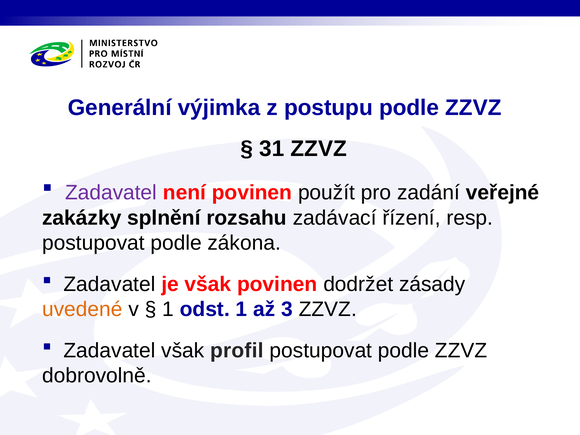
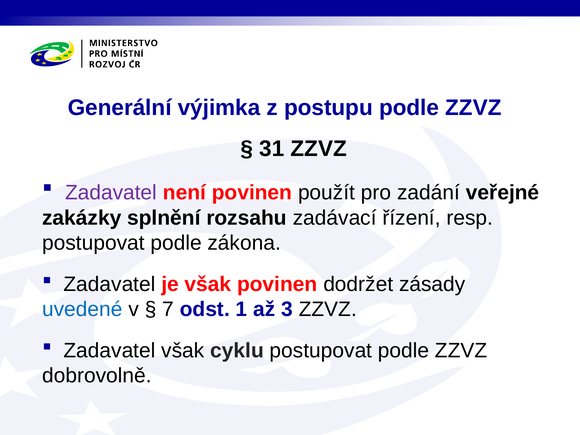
uvedené colour: orange -> blue
1 at (168, 309): 1 -> 7
profil: profil -> cyklu
